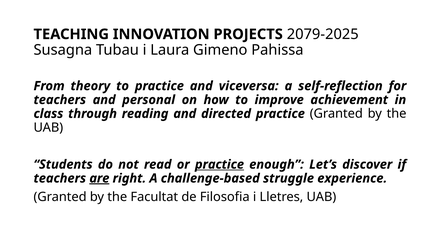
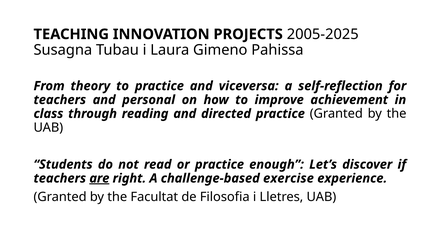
2079-2025: 2079-2025 -> 2005-2025
practice at (219, 164) underline: present -> none
struggle: struggle -> exercise
